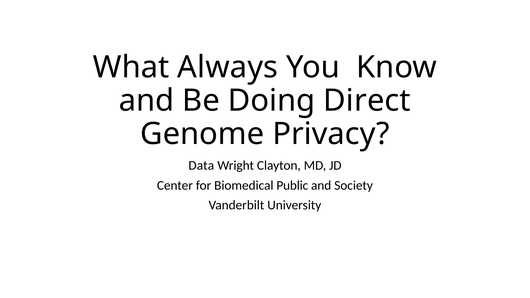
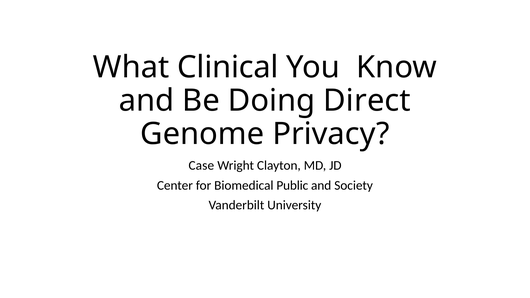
Always: Always -> Clinical
Data: Data -> Case
